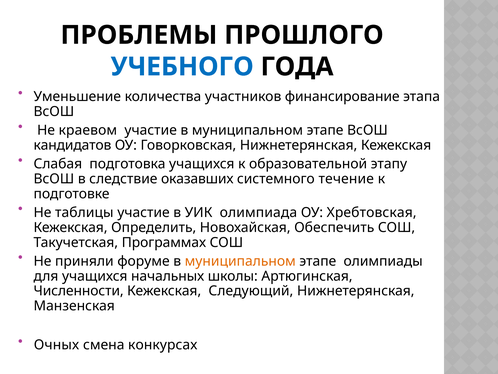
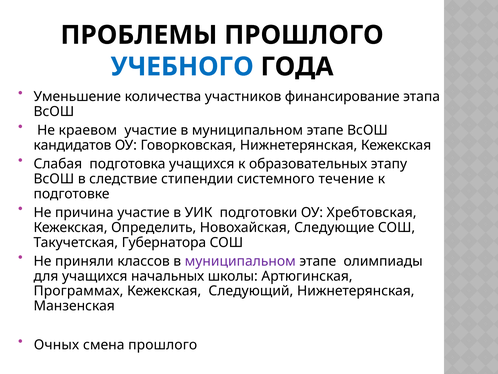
образовательной: образовательной -> образовательных
оказавших: оказавших -> стипендии
таблицы: таблицы -> причина
олимпиада: олимпиада -> подготовки
Обеспечить: Обеспечить -> Следующие
Программах: Программах -> Губернатора
форуме: форуме -> классов
муниципальном at (240, 261) colour: orange -> purple
Численности: Численности -> Программах
смена конкурсах: конкурсах -> прошлого
